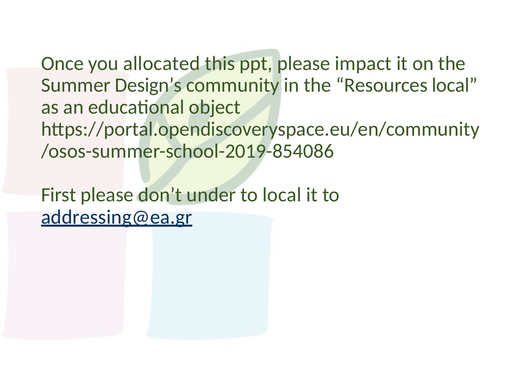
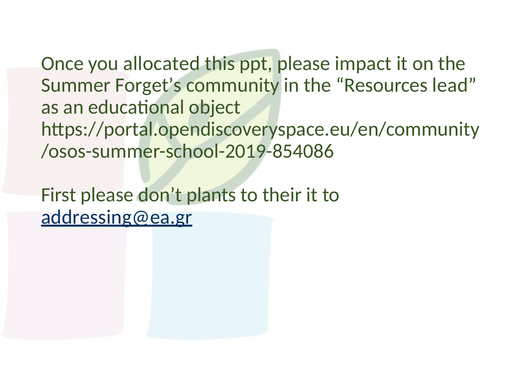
Design’s: Design’s -> Forget’s
Resources local: local -> lead
under: under -> plants
to local: local -> their
